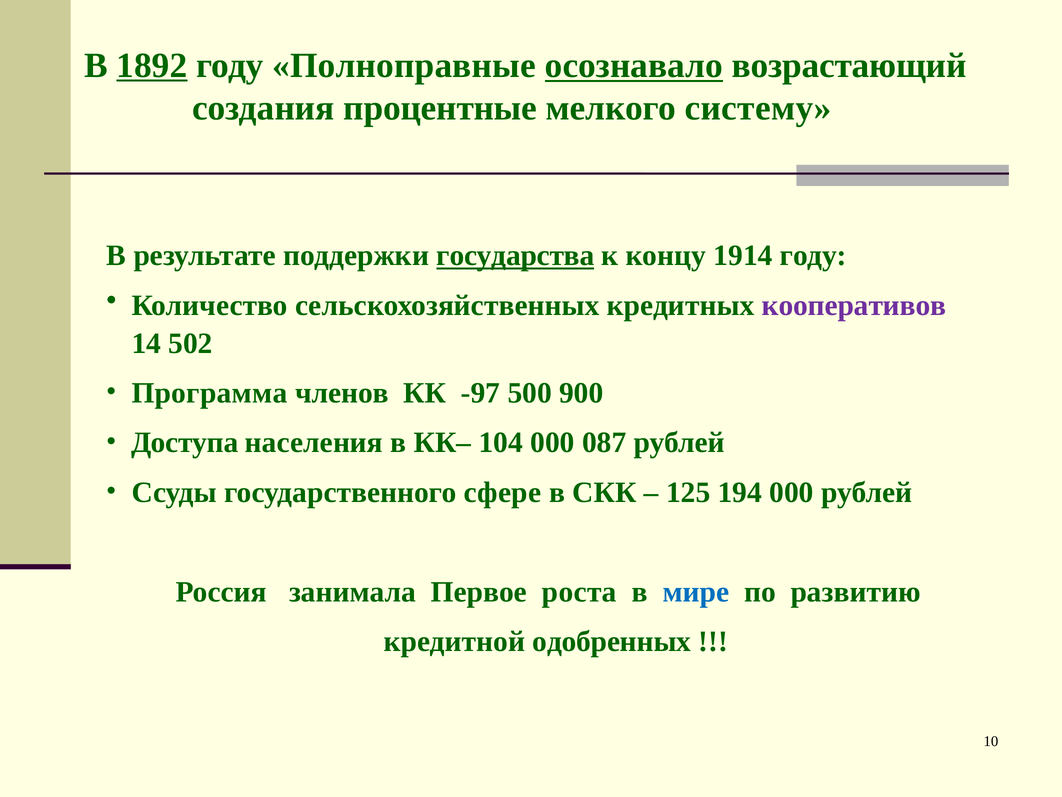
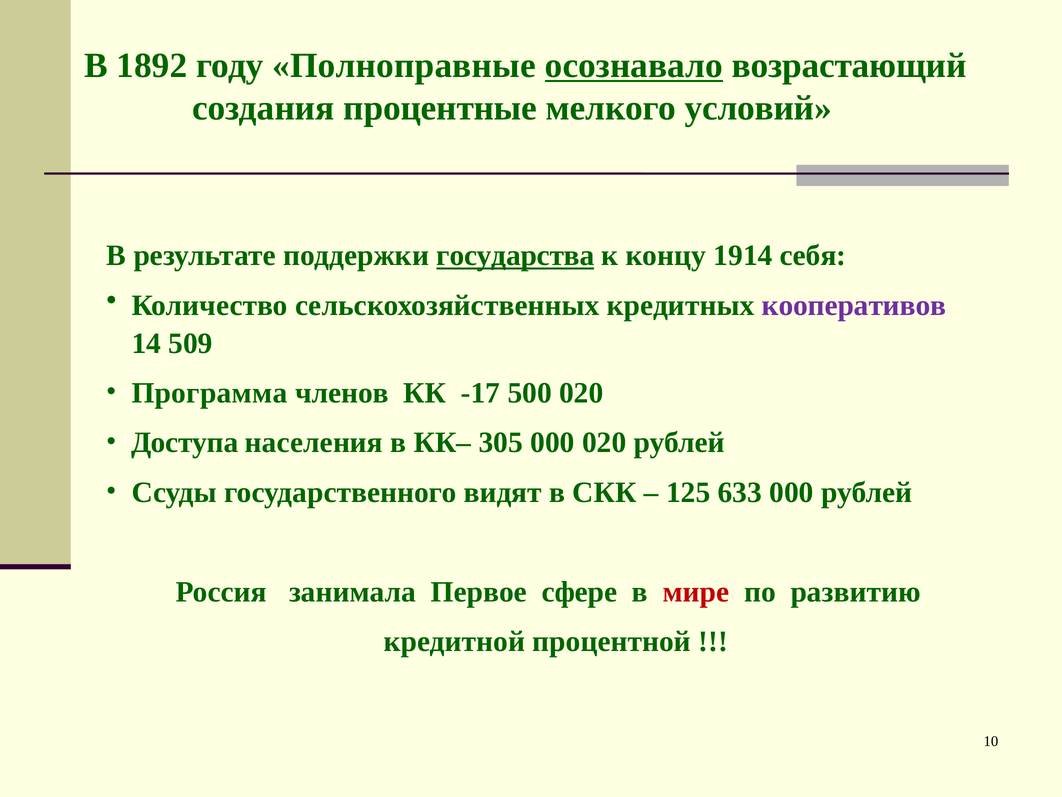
1892 underline: present -> none
систему: систему -> условий
1914 году: году -> себя
502: 502 -> 509
-97: -97 -> -17
500 900: 900 -> 020
104: 104 -> 305
000 087: 087 -> 020
сфере: сфере -> видят
194: 194 -> 633
роста: роста -> сфере
мире colour: blue -> red
одобренных: одобренных -> процентной
